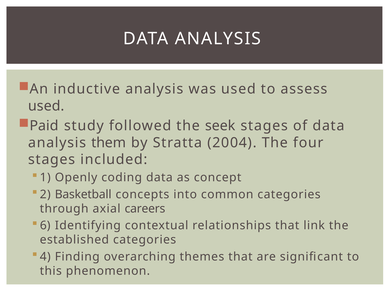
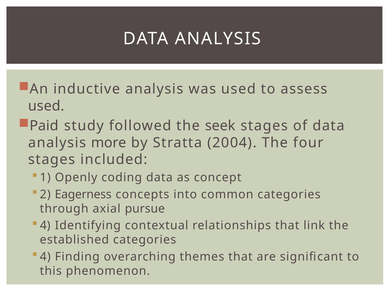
them: them -> more
Basketball: Basketball -> Eagerness
careers: careers -> pursue
6 at (45, 226): 6 -> 4
